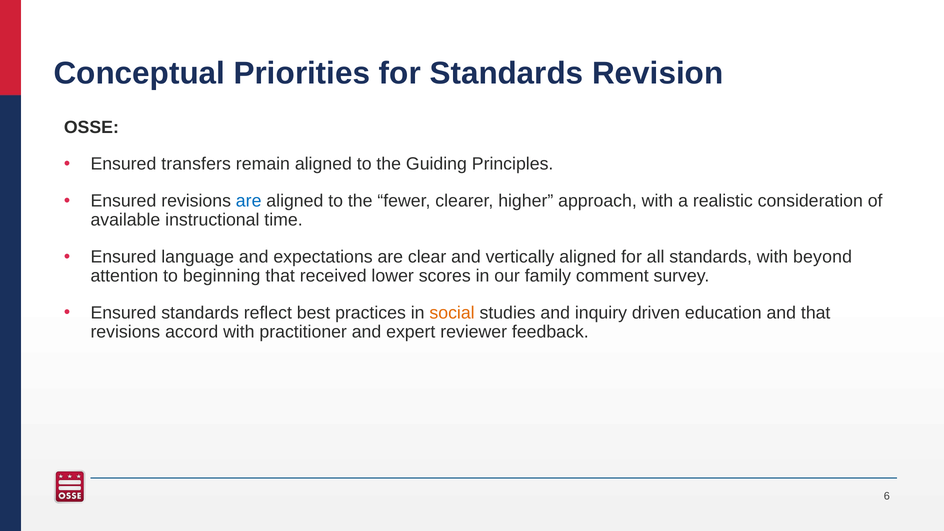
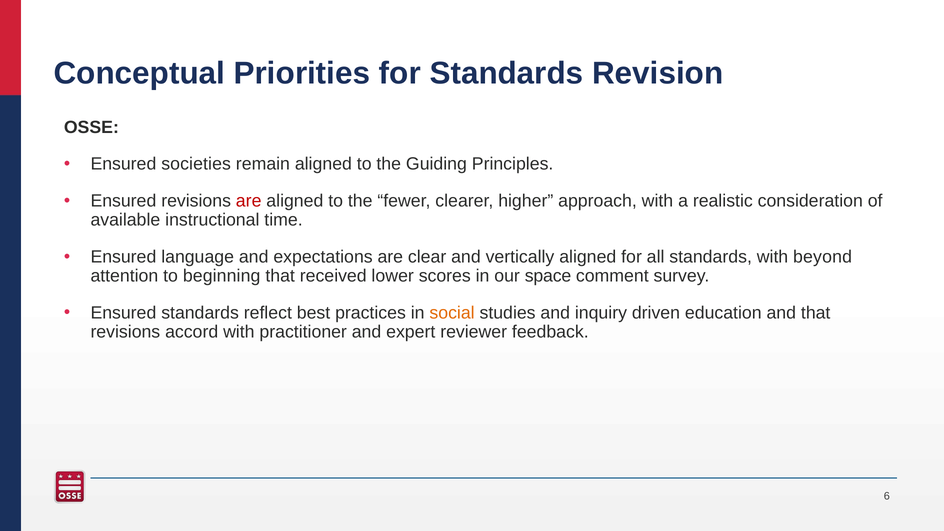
transfers: transfers -> societies
are at (249, 201) colour: blue -> red
family: family -> space
